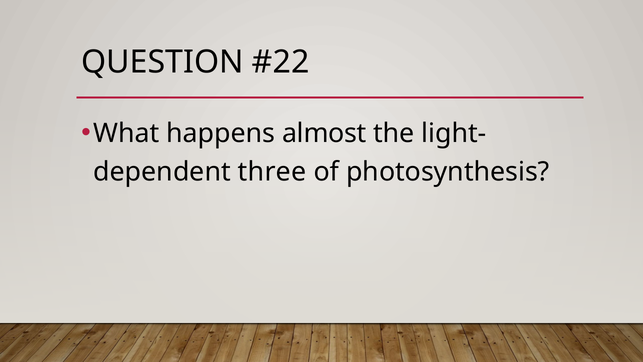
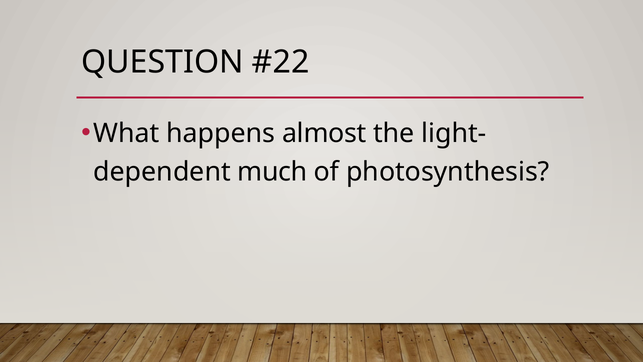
three: three -> much
